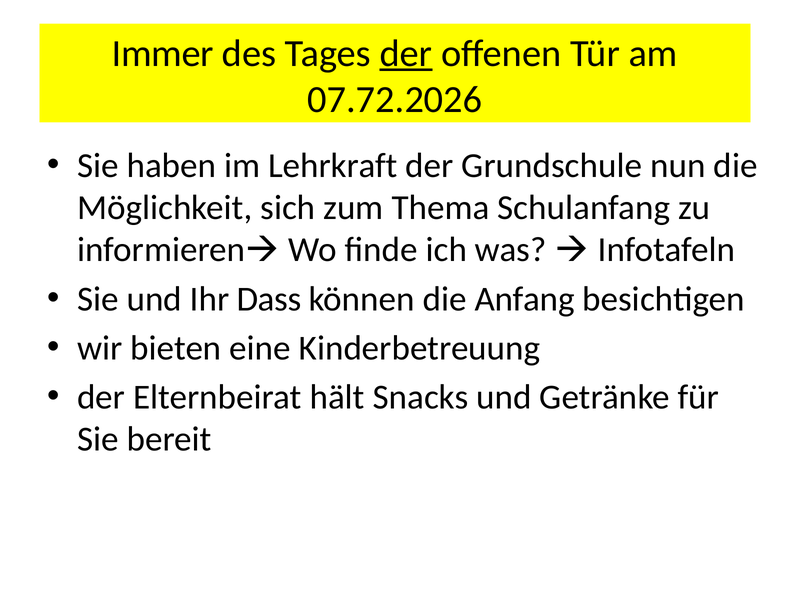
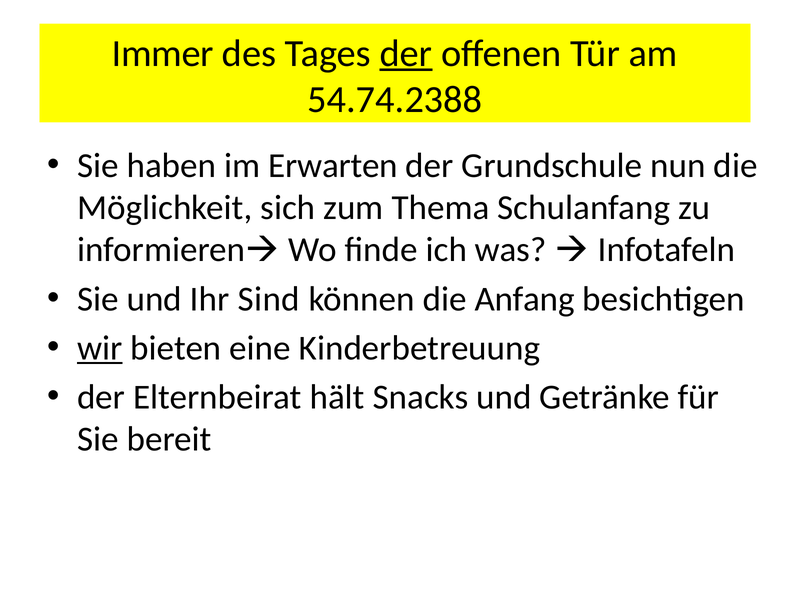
07.72.2026: 07.72.2026 -> 54.74.2388
Lehrkraft: Lehrkraft -> Erwarten
Dass: Dass -> Sind
wir underline: none -> present
